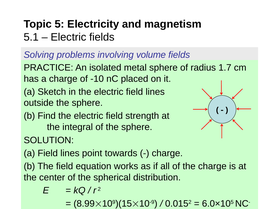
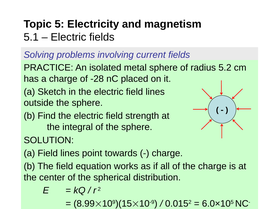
volume: volume -> current
1.7: 1.7 -> 5.2
-10: -10 -> -28
